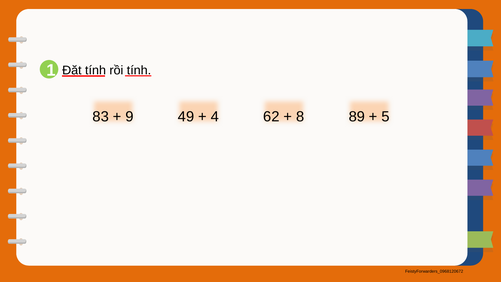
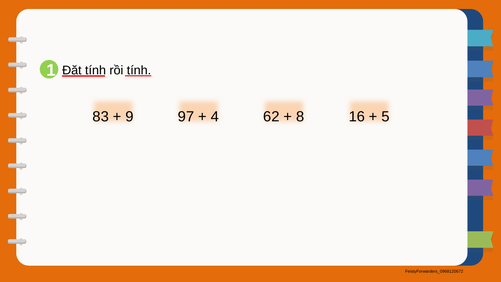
49: 49 -> 97
89: 89 -> 16
